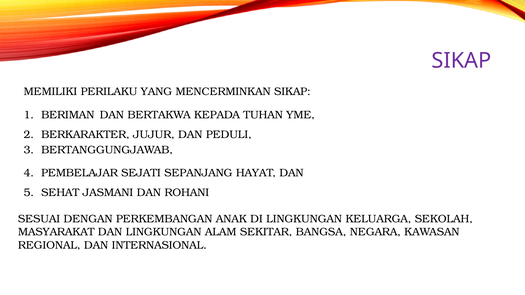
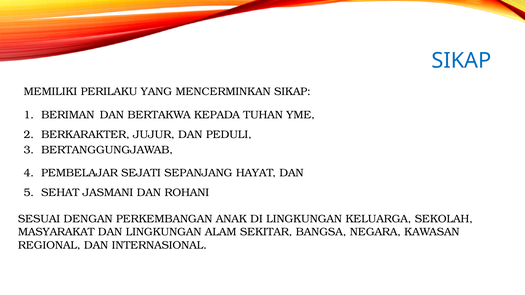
SIKAP at (461, 61) colour: purple -> blue
